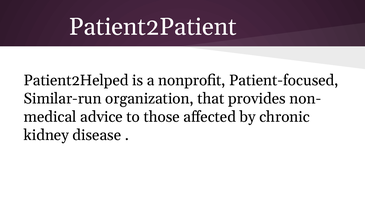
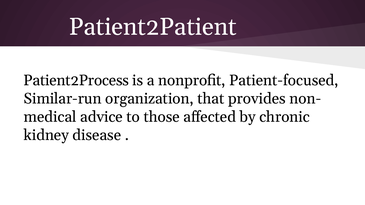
Patient2Helped: Patient2Helped -> Patient2Process
